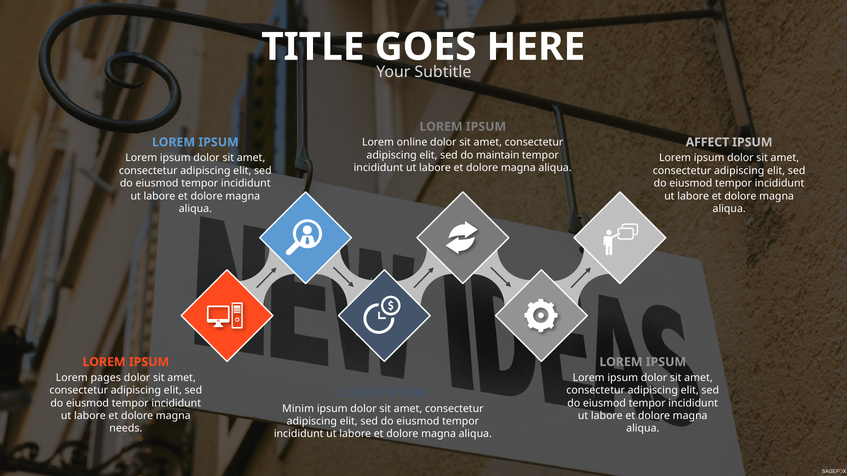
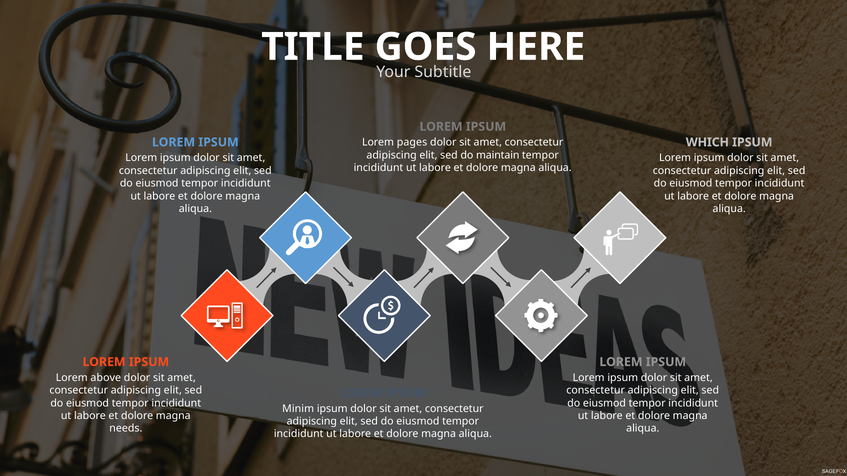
online: online -> pages
AFFECT: AFFECT -> WHICH
pages: pages -> above
